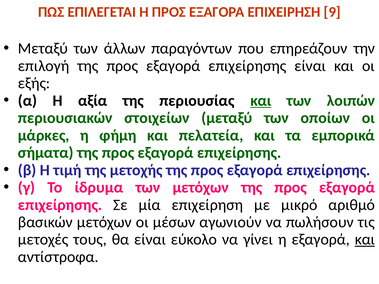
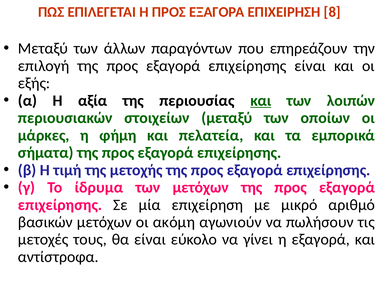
9: 9 -> 8
μέσων: μέσων -> ακόμη
και at (365, 240) underline: present -> none
